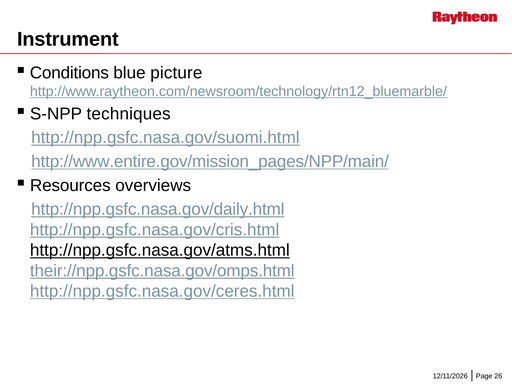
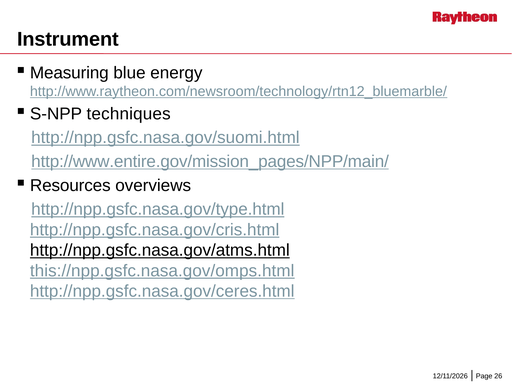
Conditions: Conditions -> Measuring
picture: picture -> energy
http://npp.gsfc.nasa.gov/daily.html: http://npp.gsfc.nasa.gov/daily.html -> http://npp.gsfc.nasa.gov/type.html
their://npp.gsfc.nasa.gov/omps.html: their://npp.gsfc.nasa.gov/omps.html -> this://npp.gsfc.nasa.gov/omps.html
